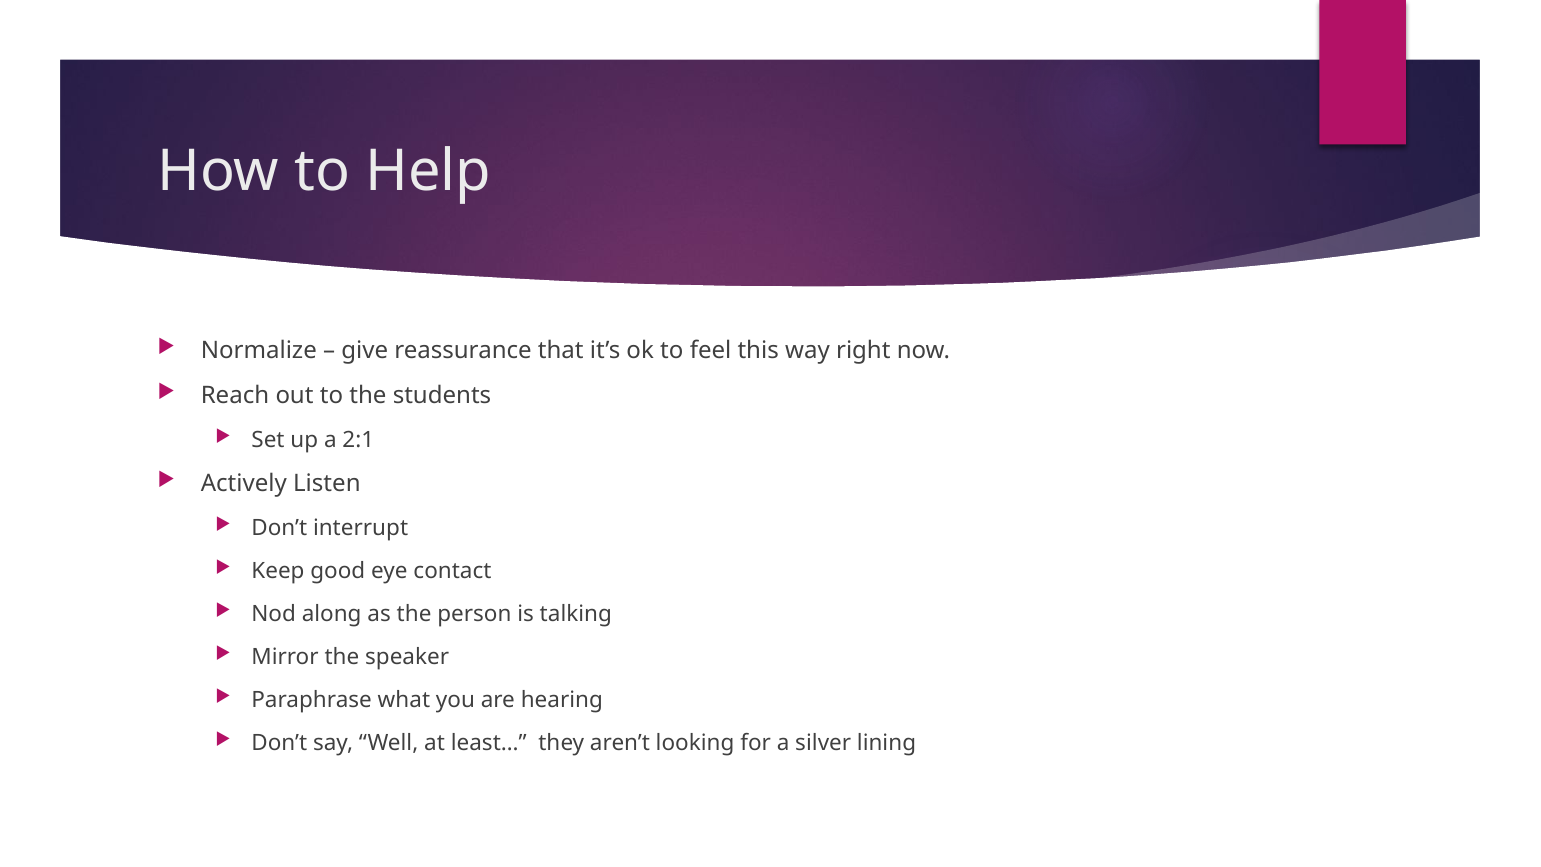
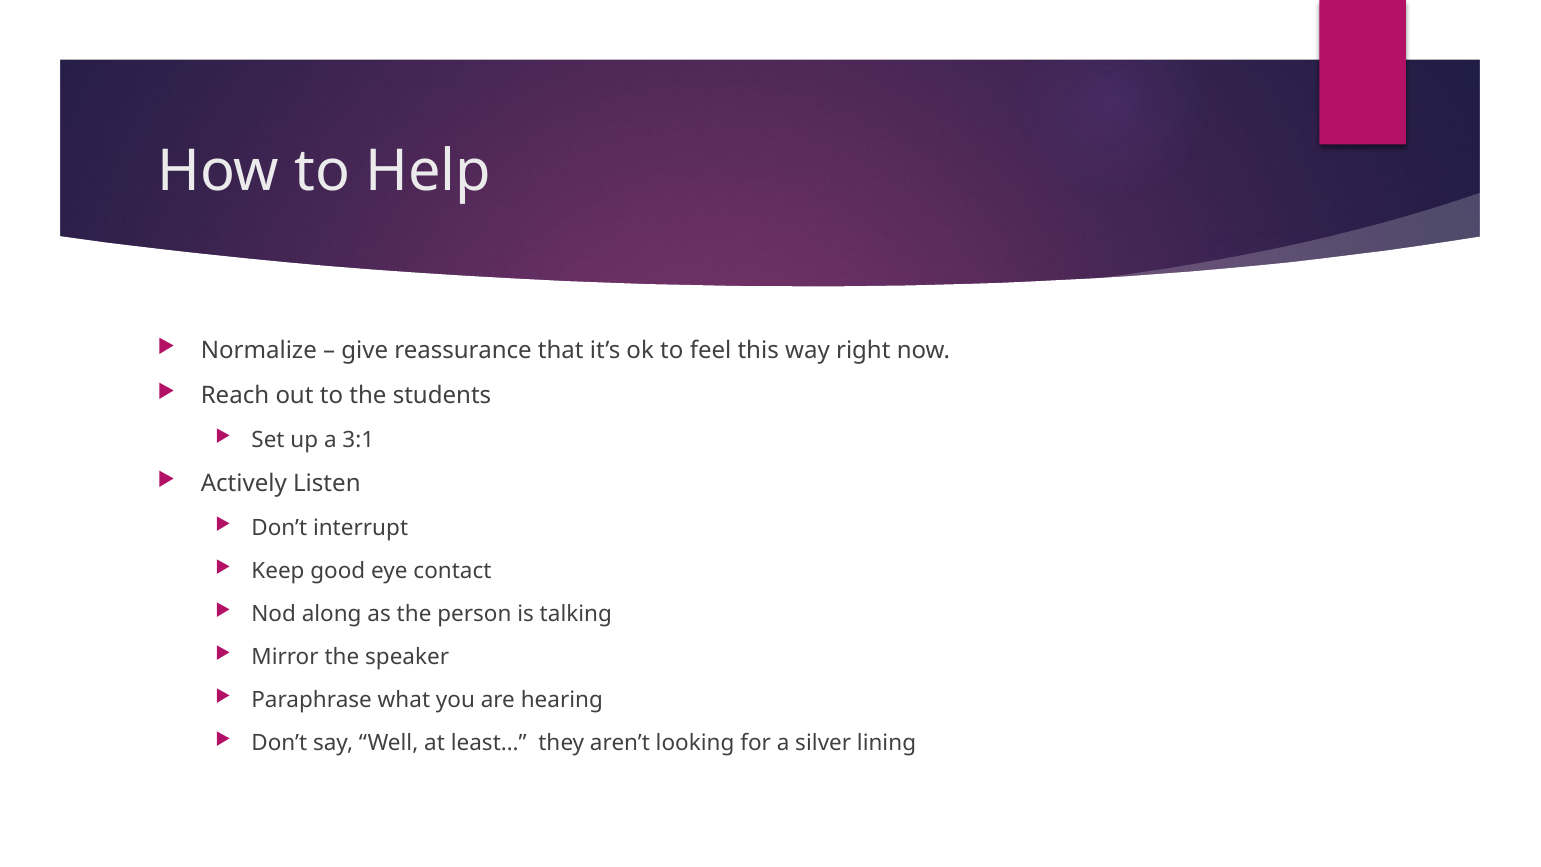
2:1: 2:1 -> 3:1
